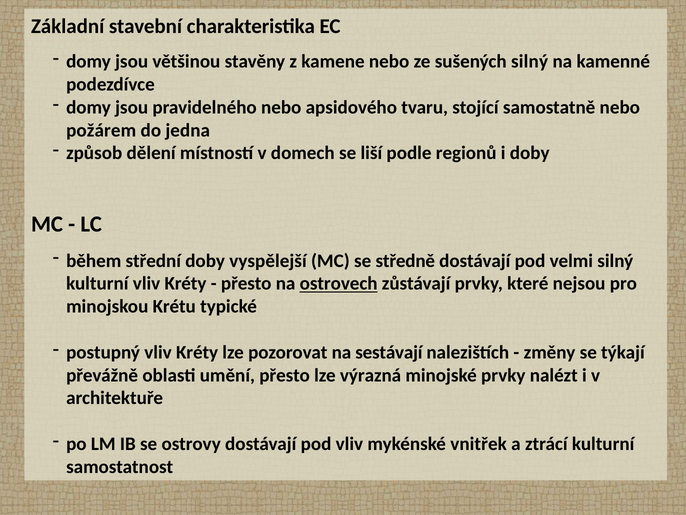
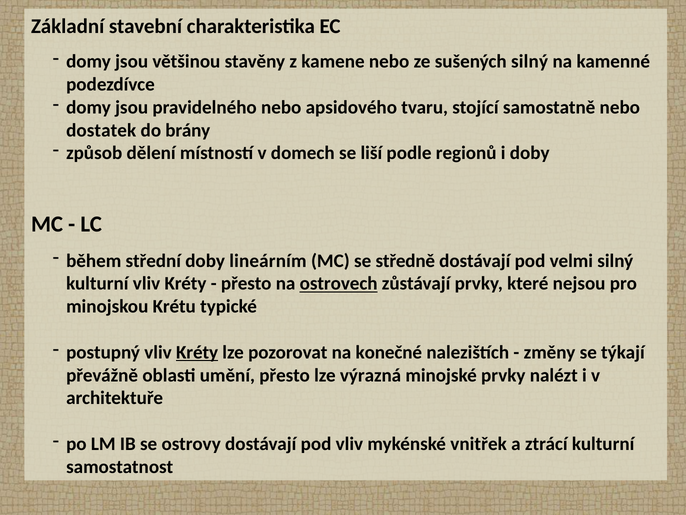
požárem: požárem -> dostatek
jedna: jedna -> brány
vyspělejší: vyspělejší -> lineárním
Kréty at (197, 352) underline: none -> present
sestávají: sestávají -> konečné
